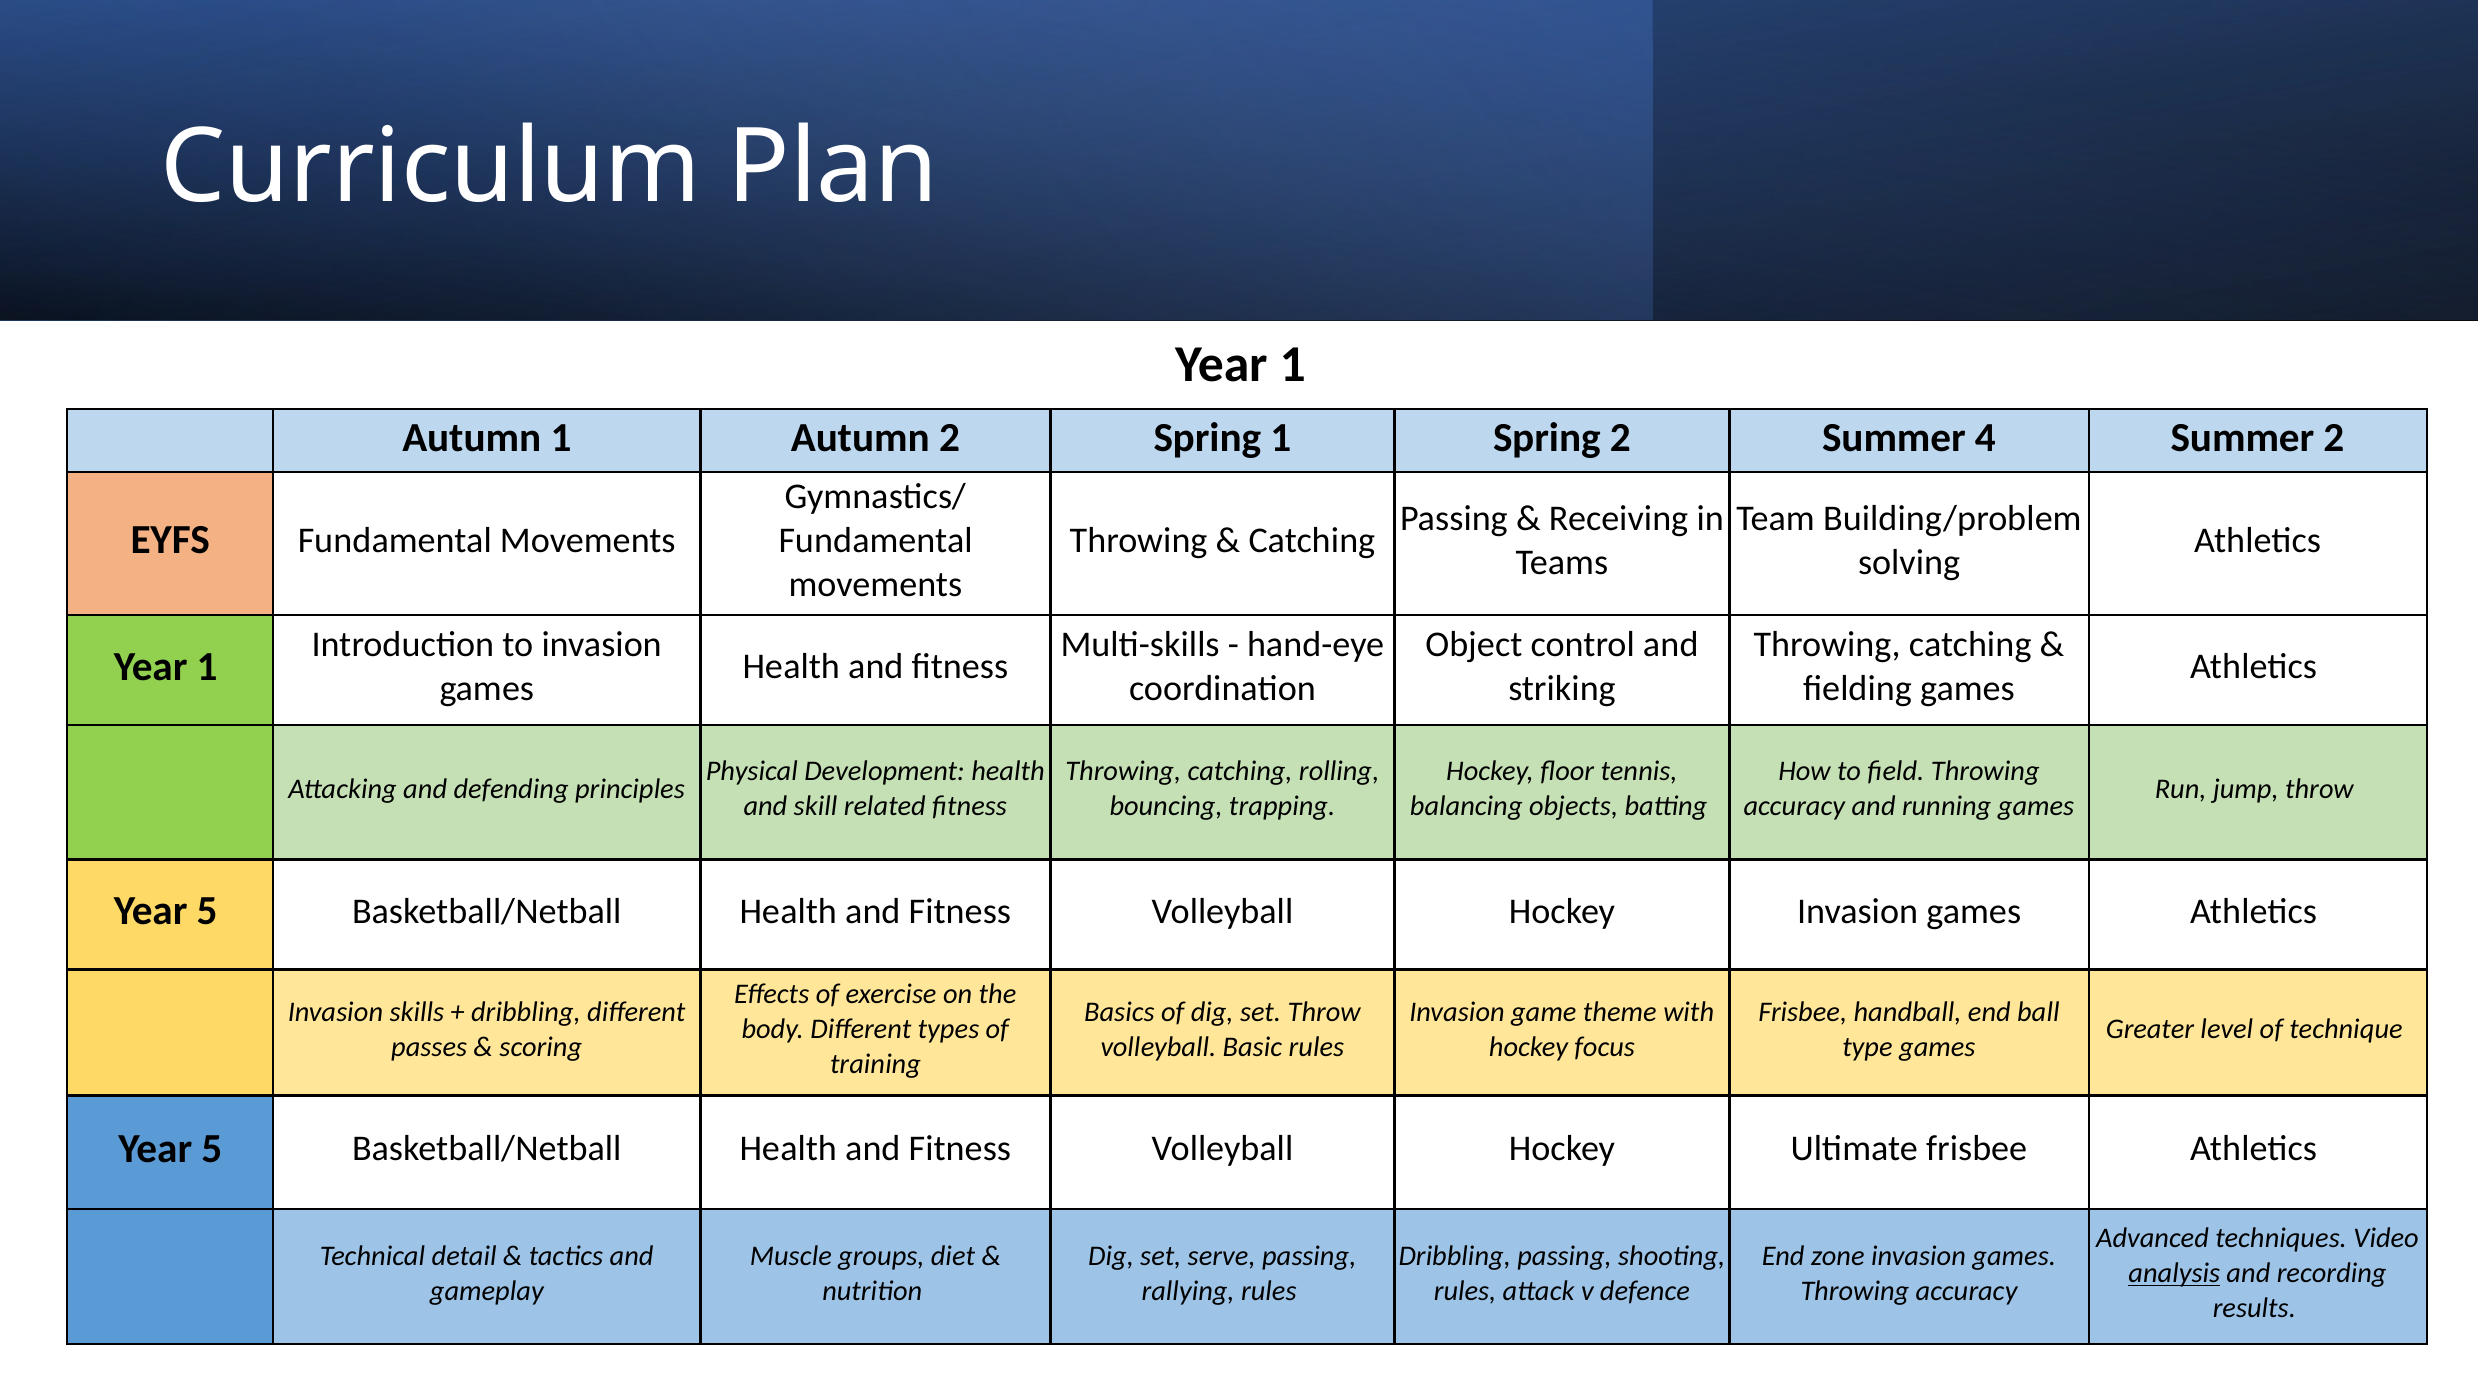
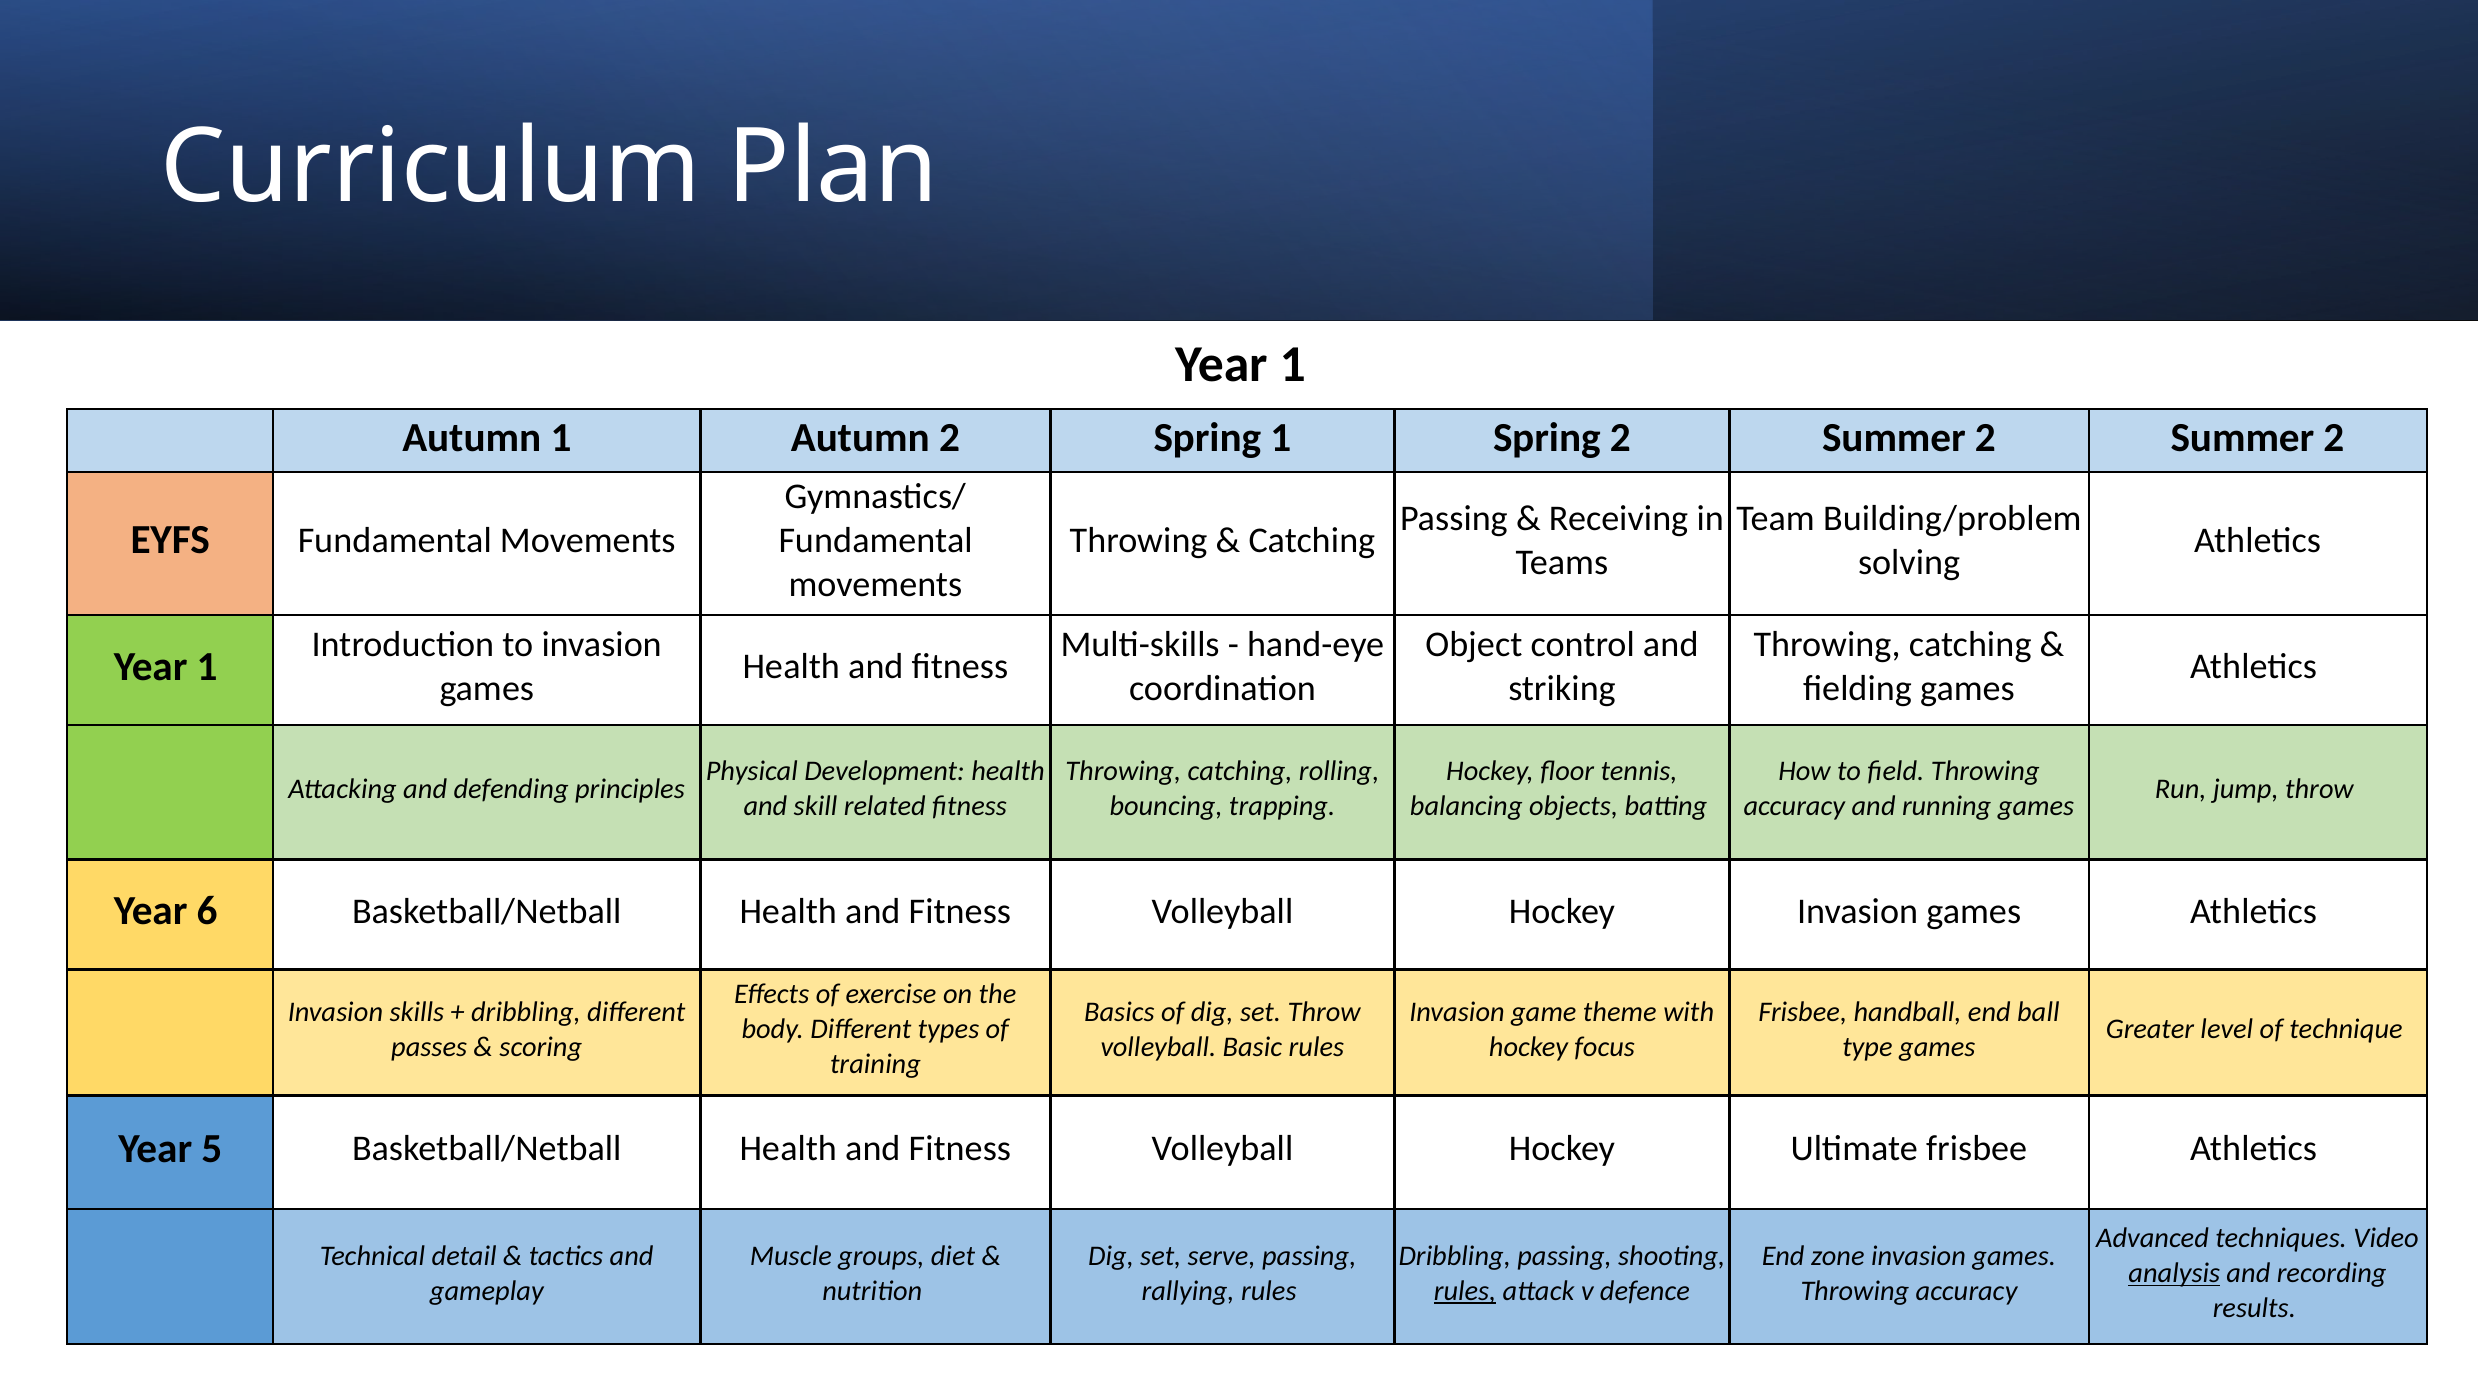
Spring 2 Summer 4: 4 -> 2
5 at (207, 911): 5 -> 6
rules at (1465, 1291) underline: none -> present
